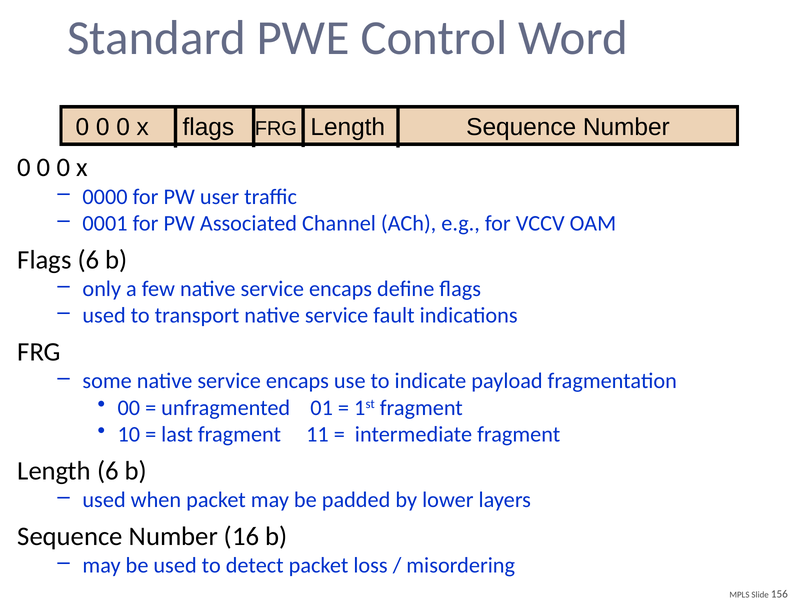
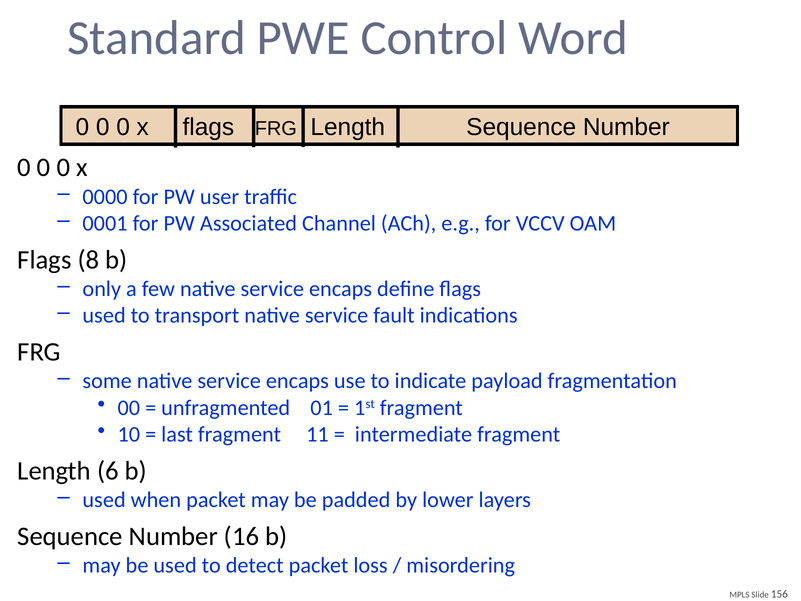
Flags 6: 6 -> 8
